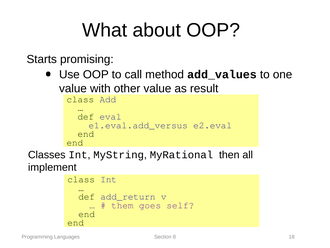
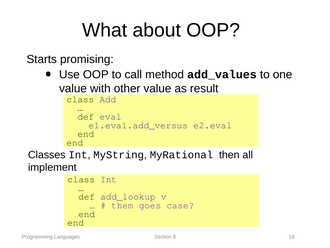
add_return: add_return -> add_lookup
self: self -> case
